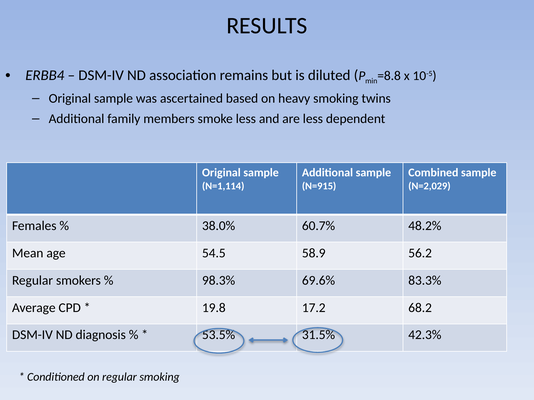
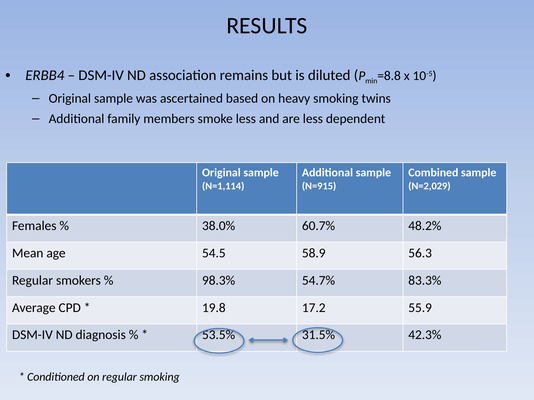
56.2: 56.2 -> 56.3
69.6%: 69.6% -> 54.7%
68.2: 68.2 -> 55.9
